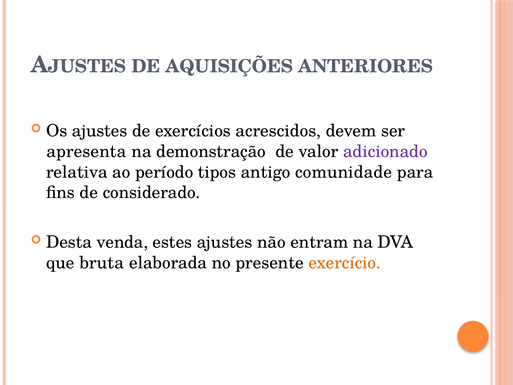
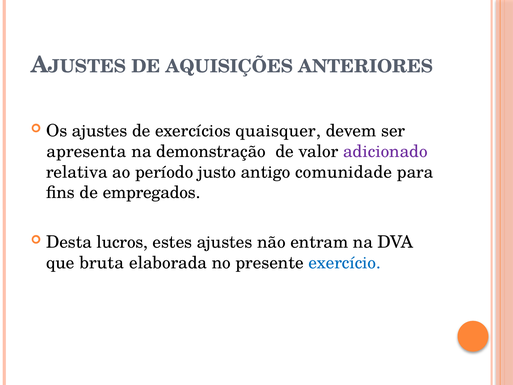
acrescidos: acrescidos -> quaisquer
tipos: tipos -> justo
considerado: considerado -> empregados
venda: venda -> lucros
exercício colour: orange -> blue
